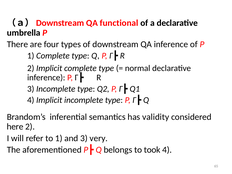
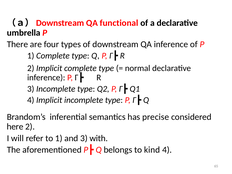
validity: validity -> precise
very: very -> with
took: took -> kind
